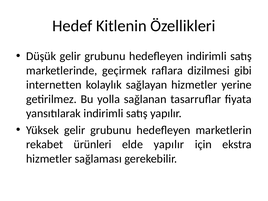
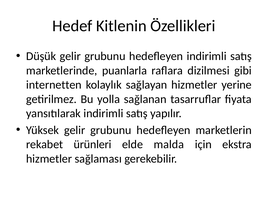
geçirmek: geçirmek -> puanlarla
elde yapılır: yapılır -> malda
